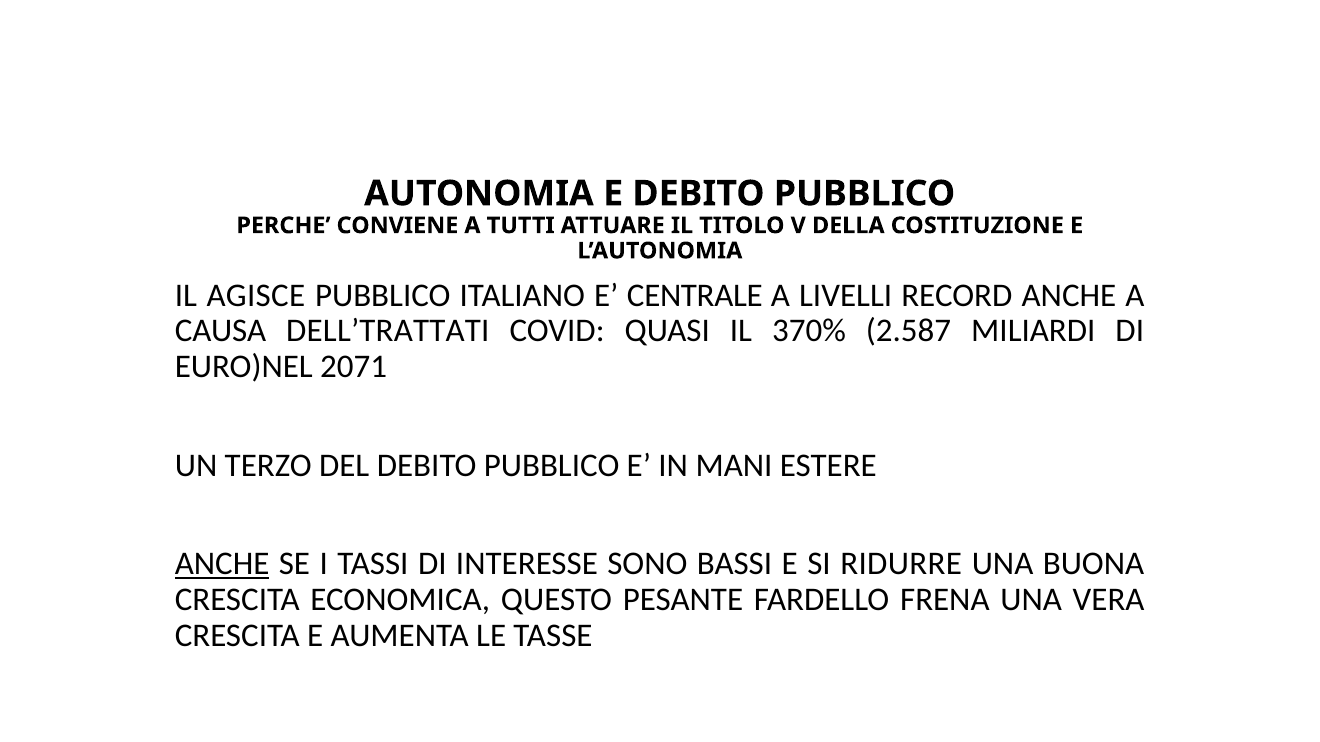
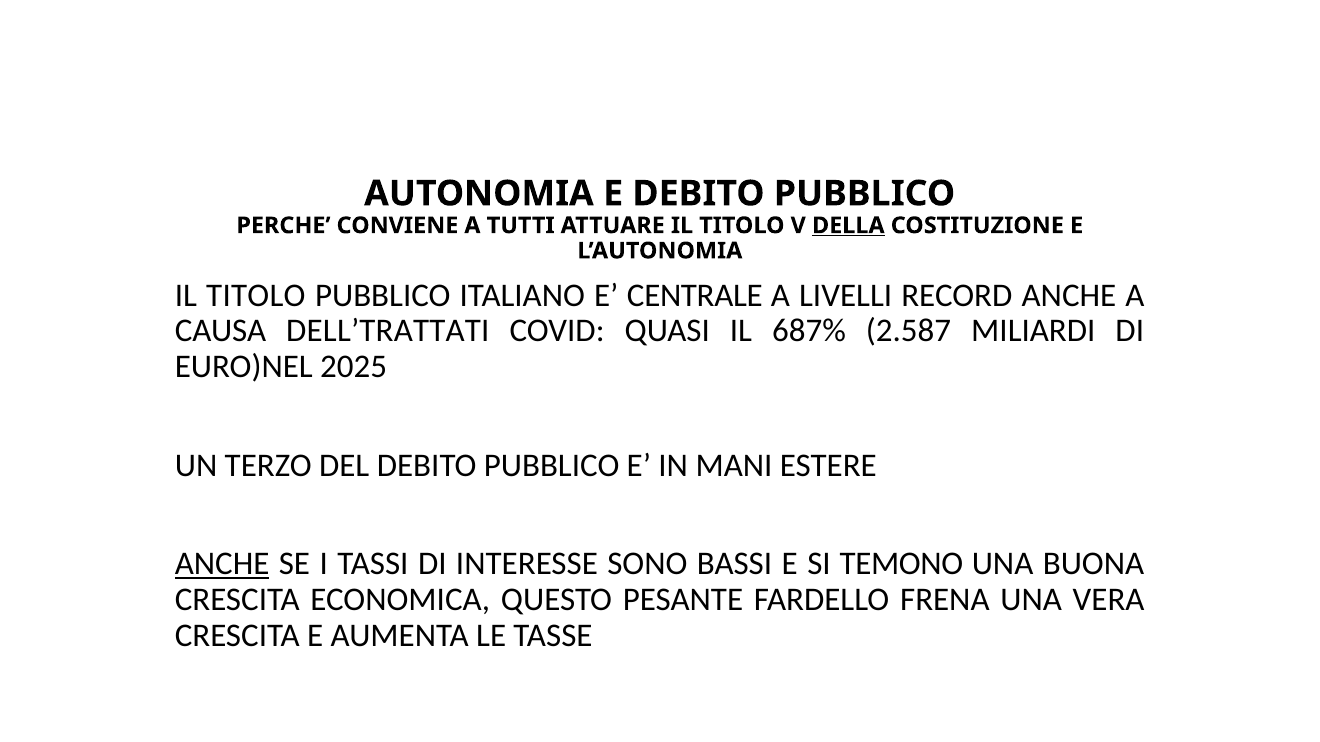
DELLA underline: none -> present
AGISCE at (256, 296): AGISCE -> TITOLO
370%: 370% -> 687%
2071: 2071 -> 2025
RIDURRE: RIDURRE -> TEMONO
